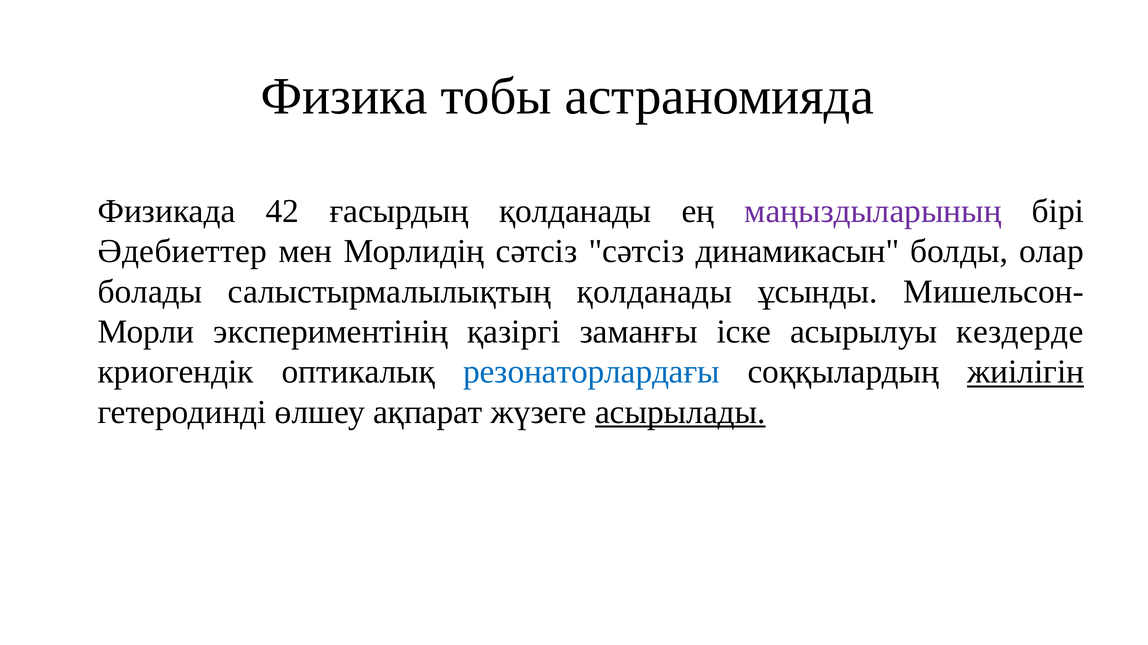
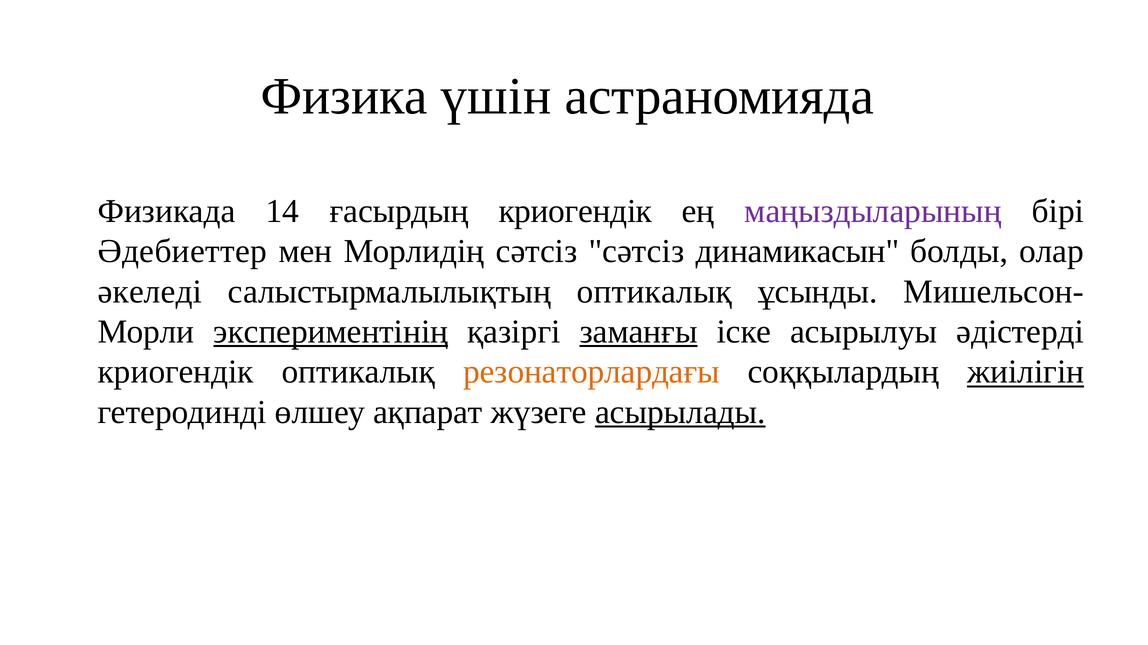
тобы: тобы -> үшін
42: 42 -> 14
ғасырдың қолданады: қолданады -> криогендік
болады: болады -> әкеледі
салыстырмалылықтың қолданады: қолданады -> оптикалық
экспериментінің underline: none -> present
заманғы underline: none -> present
кездерде: кездерде -> әдістерді
резонаторлардағы colour: blue -> orange
